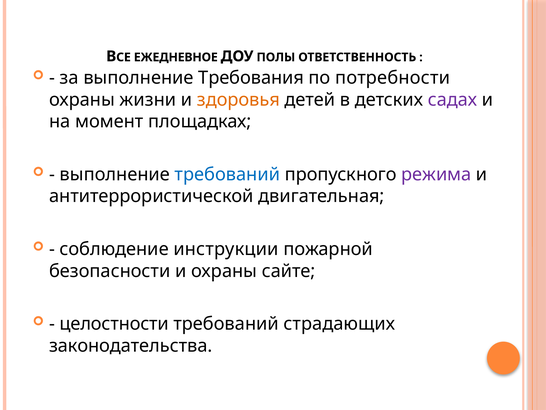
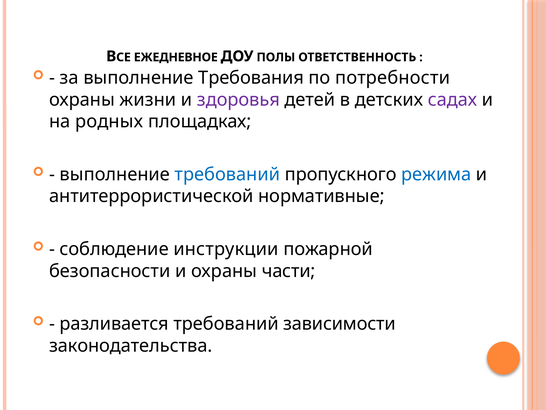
здоровья colour: orange -> purple
момент: момент -> родных
режима colour: purple -> blue
двигательная: двигательная -> нормативные
сайте: сайте -> части
целостности: целостности -> разливается
страдающих: страдающих -> зависимости
